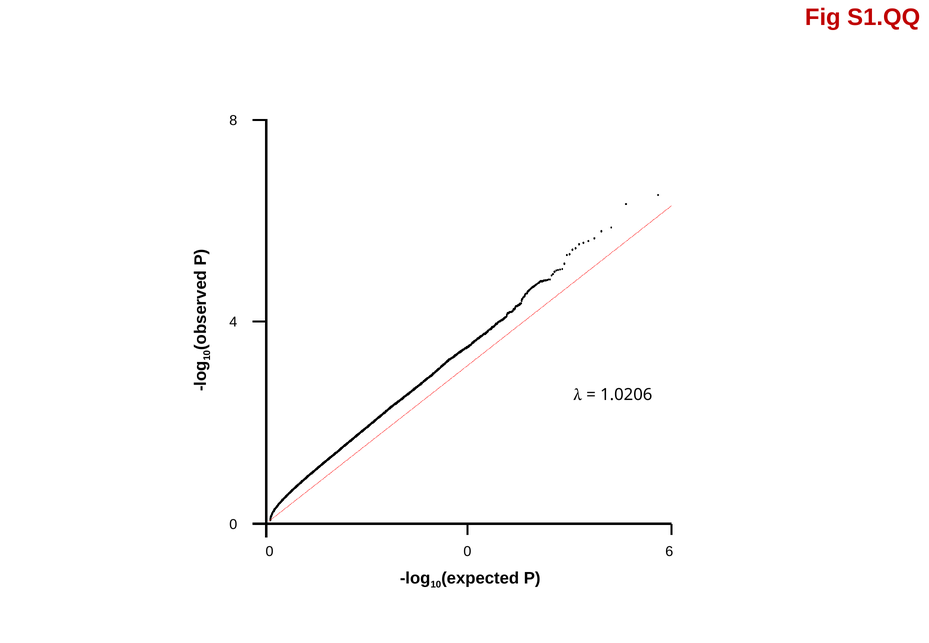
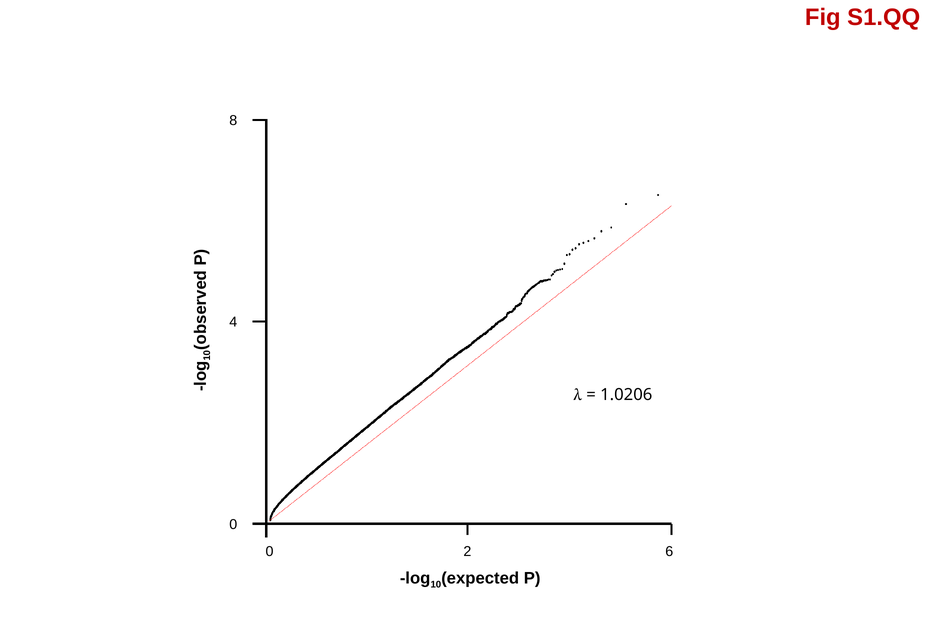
0 0: 0 -> 2
